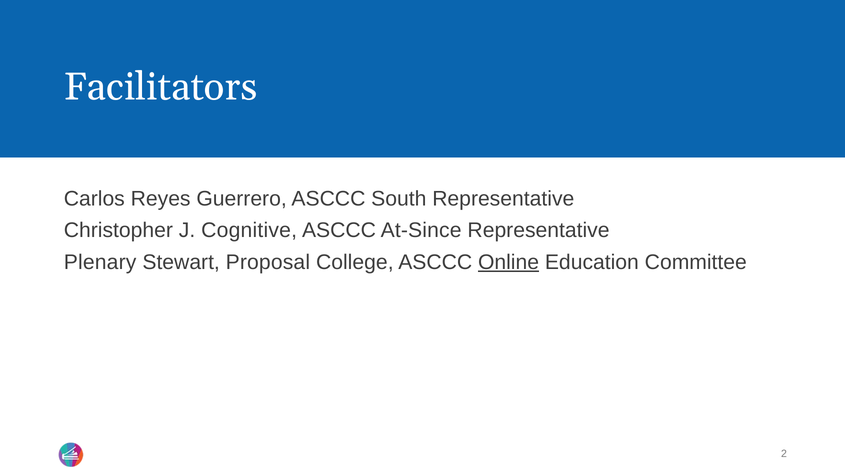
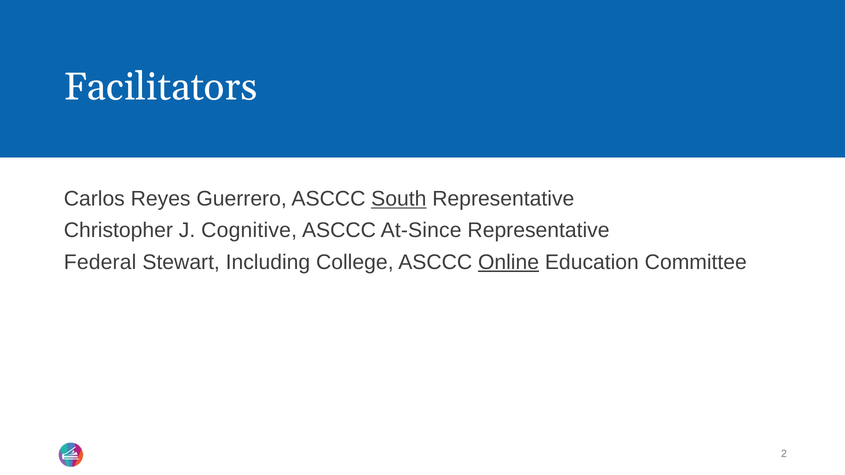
South underline: none -> present
Plenary: Plenary -> Federal
Proposal: Proposal -> Including
